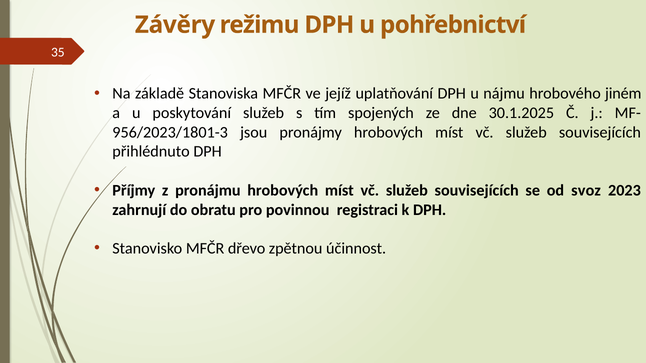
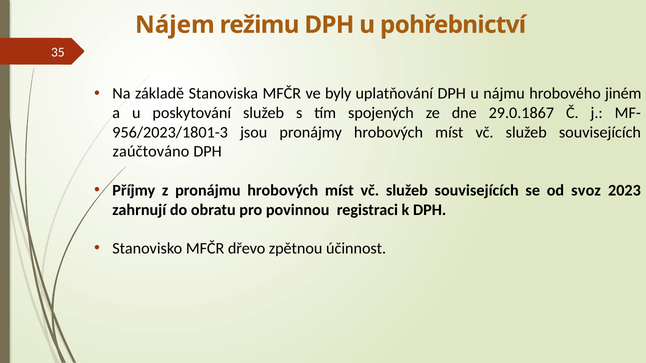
Závěry: Závěry -> Nájem
jejíž: jejíž -> byly
30.1.2025: 30.1.2025 -> 29.0.1867
přihlédnuto: přihlédnuto -> zaúčtováno
